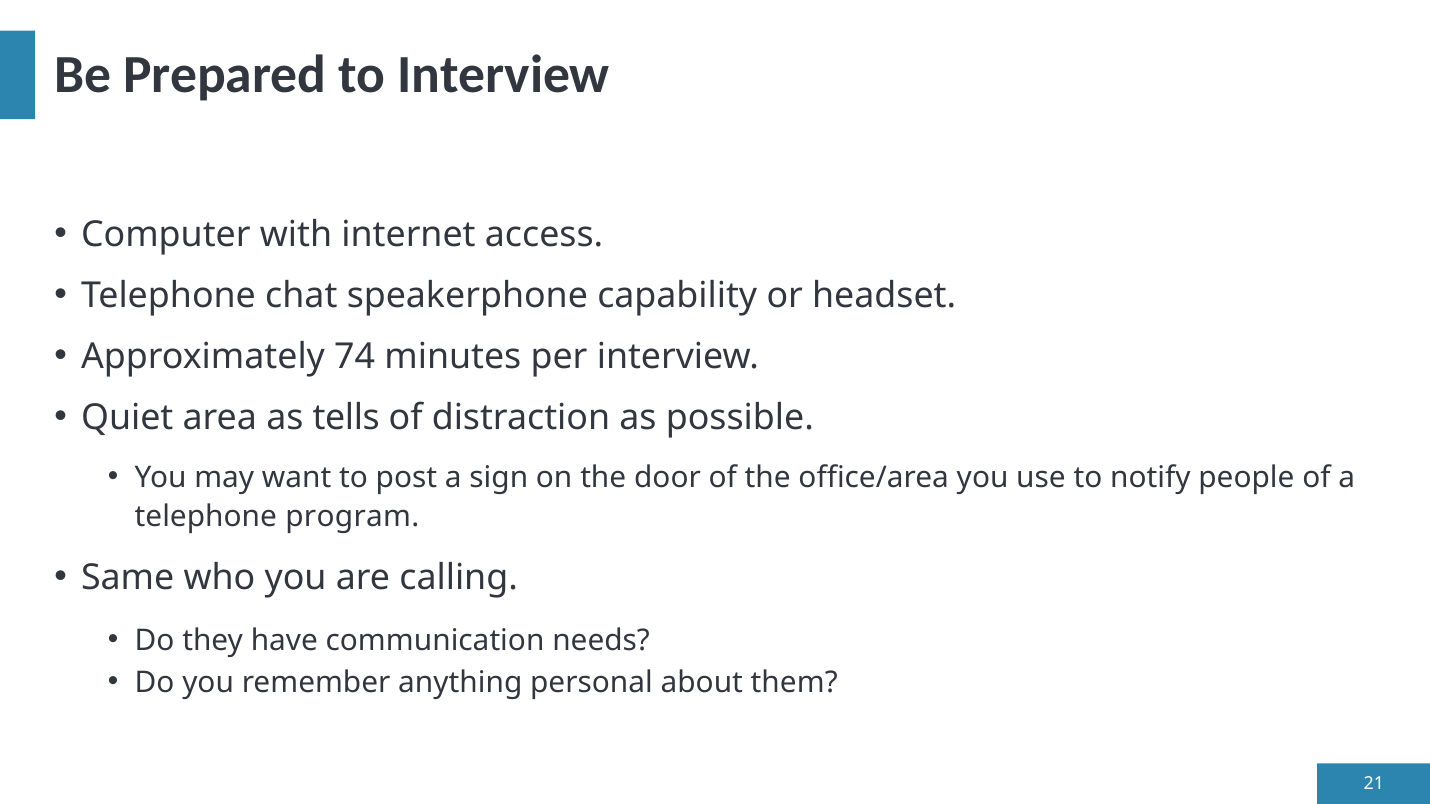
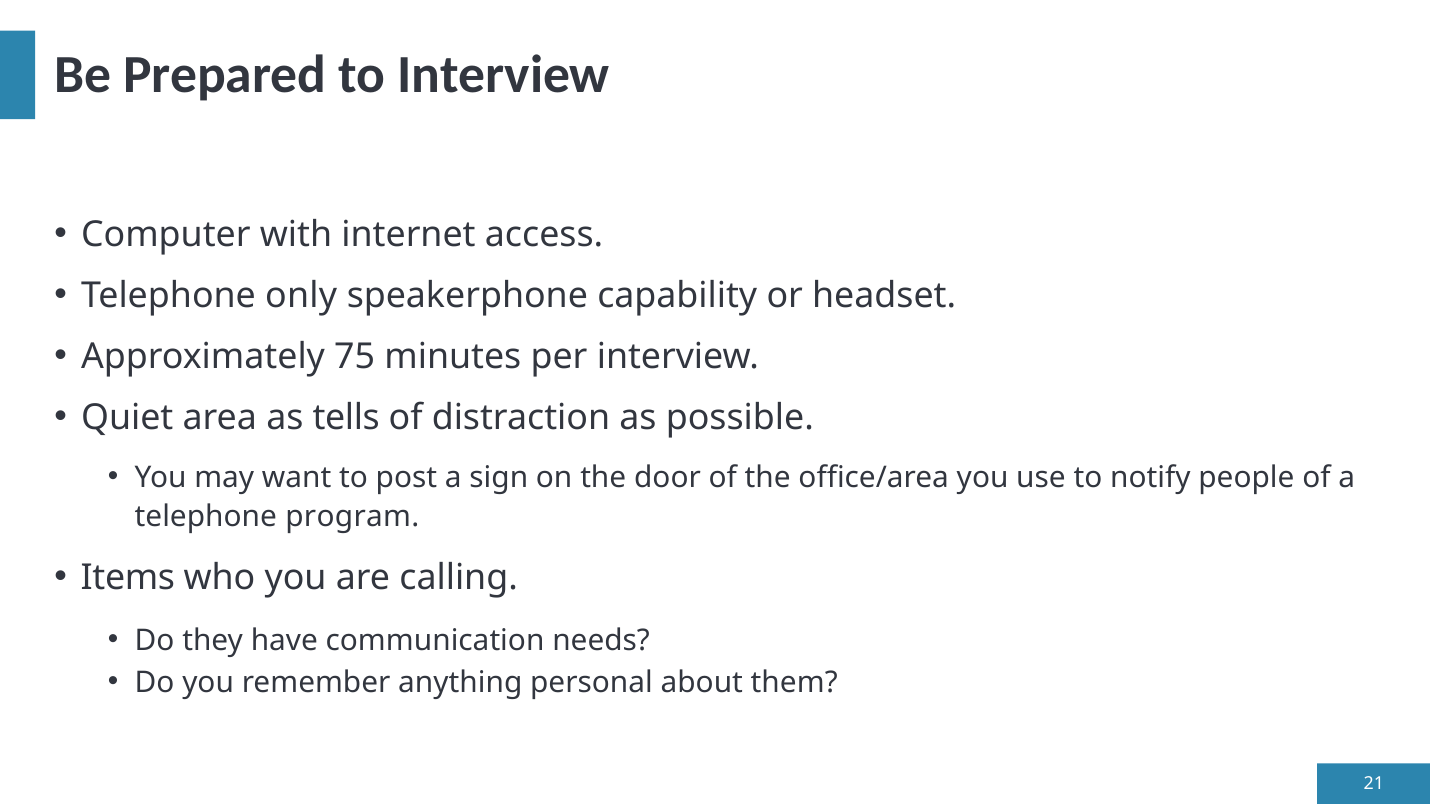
chat: chat -> only
74: 74 -> 75
Same: Same -> Items
